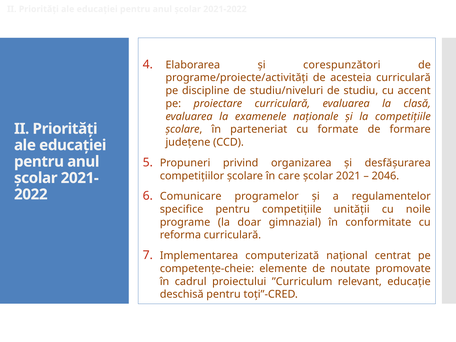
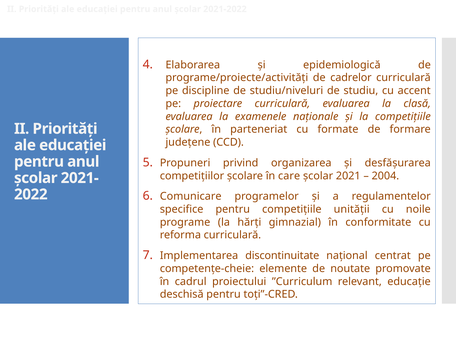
corespunzători: corespunzători -> epidemiologică
acesteia: acesteia -> cadrelor
2046: 2046 -> 2004
doar: doar -> hărți
computerizată: computerizată -> discontinuitate
